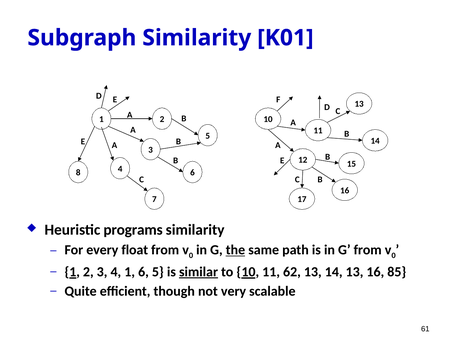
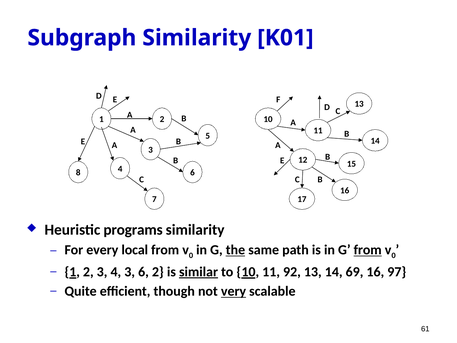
float: float -> local
from at (368, 250) underline: none -> present
3 4 1: 1 -> 3
6 5: 5 -> 2
62: 62 -> 92
14 13: 13 -> 69
85: 85 -> 97
very underline: none -> present
